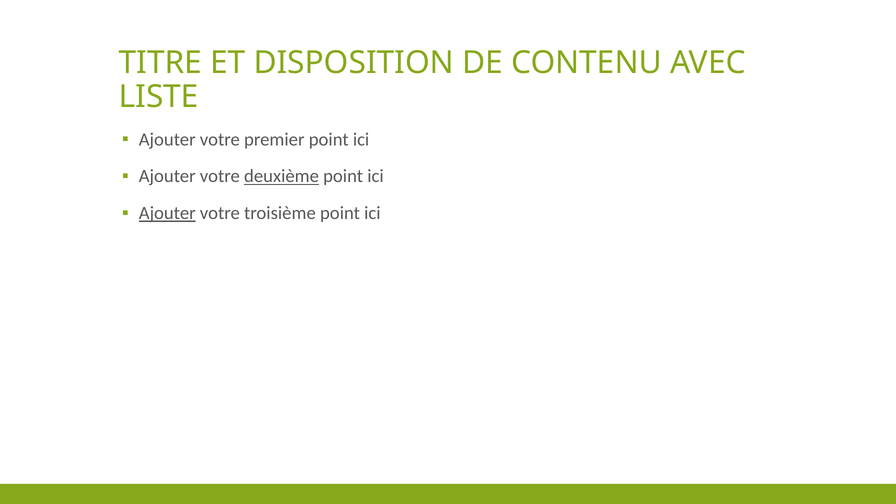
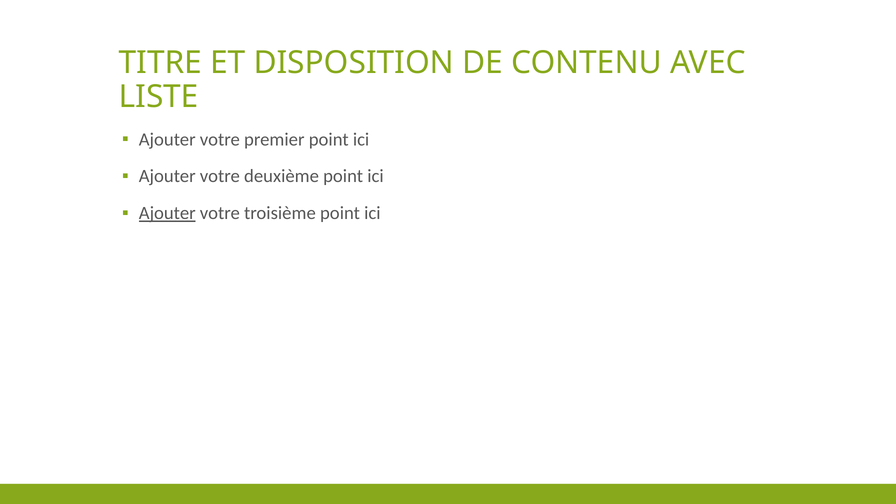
deuxième underline: present -> none
